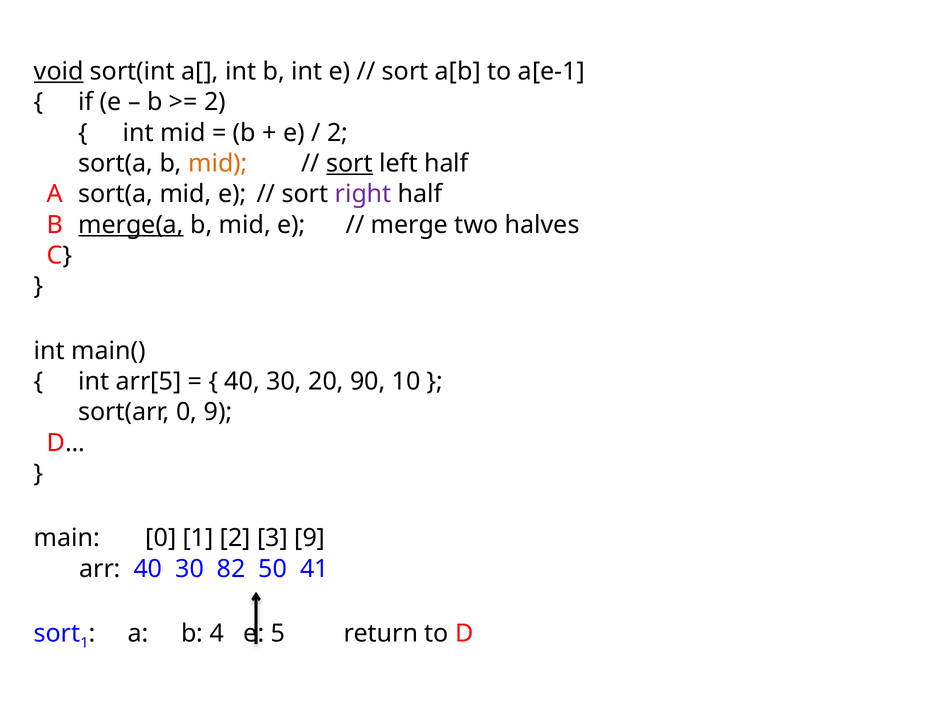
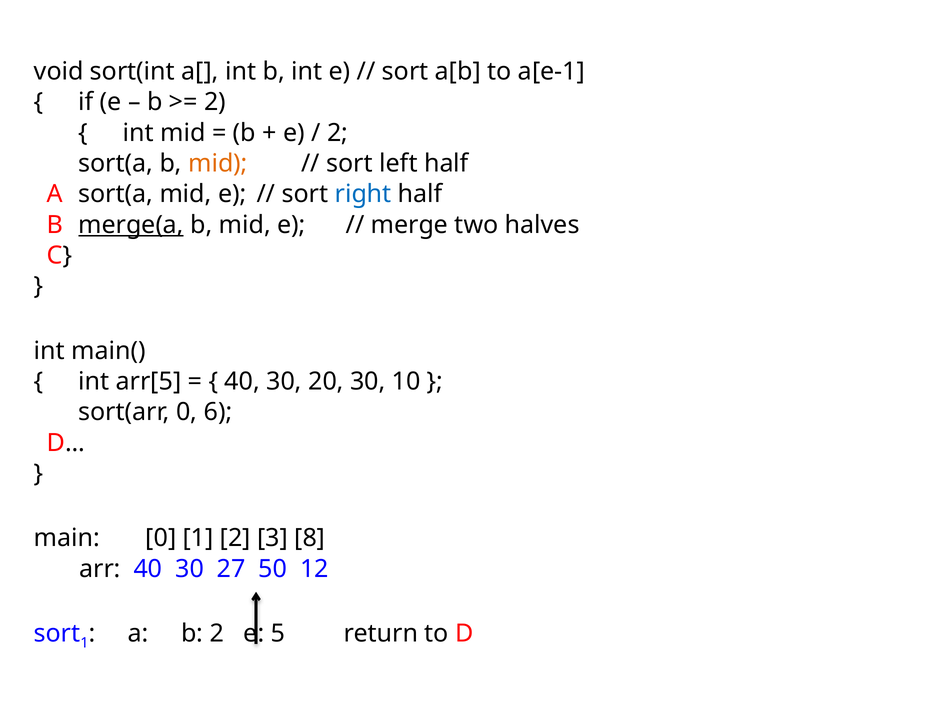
void underline: present -> none
sort at (350, 164) underline: present -> none
right colour: purple -> blue
20 90: 90 -> 30
0 9: 9 -> 6
3 9: 9 -> 8
82: 82 -> 27
41: 41 -> 12
b 4: 4 -> 2
